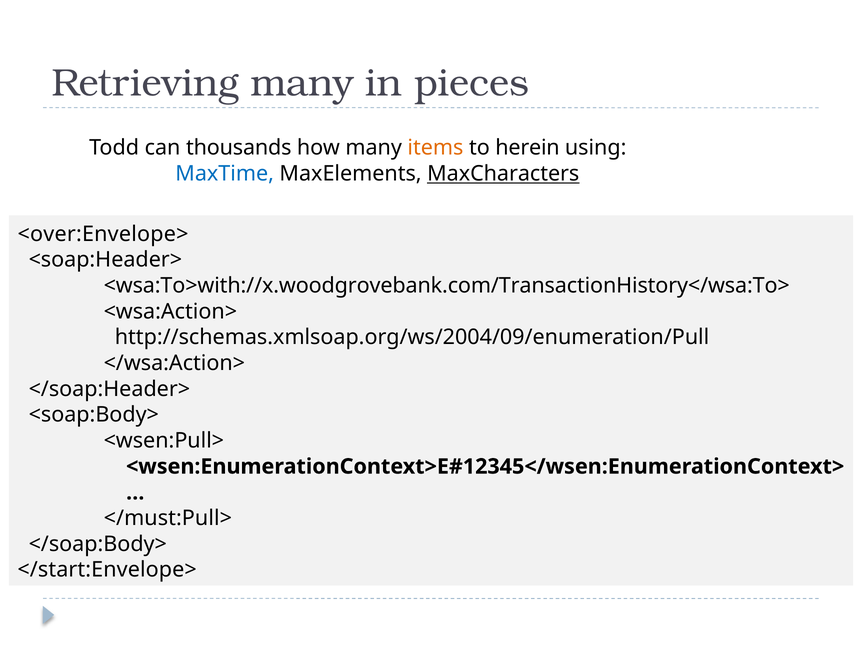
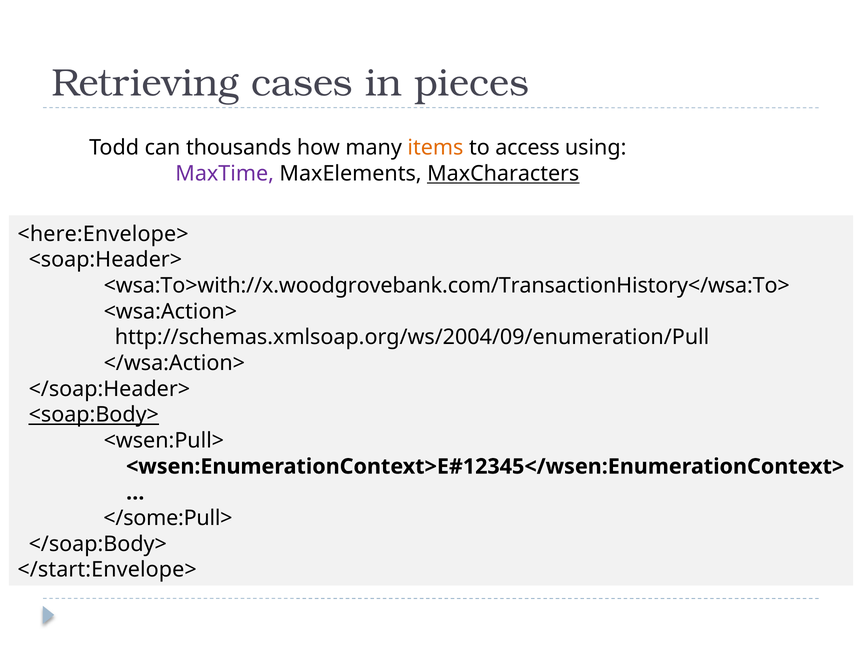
Retrieving many: many -> cases
herein: herein -> access
MaxTime colour: blue -> purple
<over:Envelope>: <over:Envelope> -> <here:Envelope>
<soap:Body> underline: none -> present
</must:Pull>: </must:Pull> -> </some:Pull>
